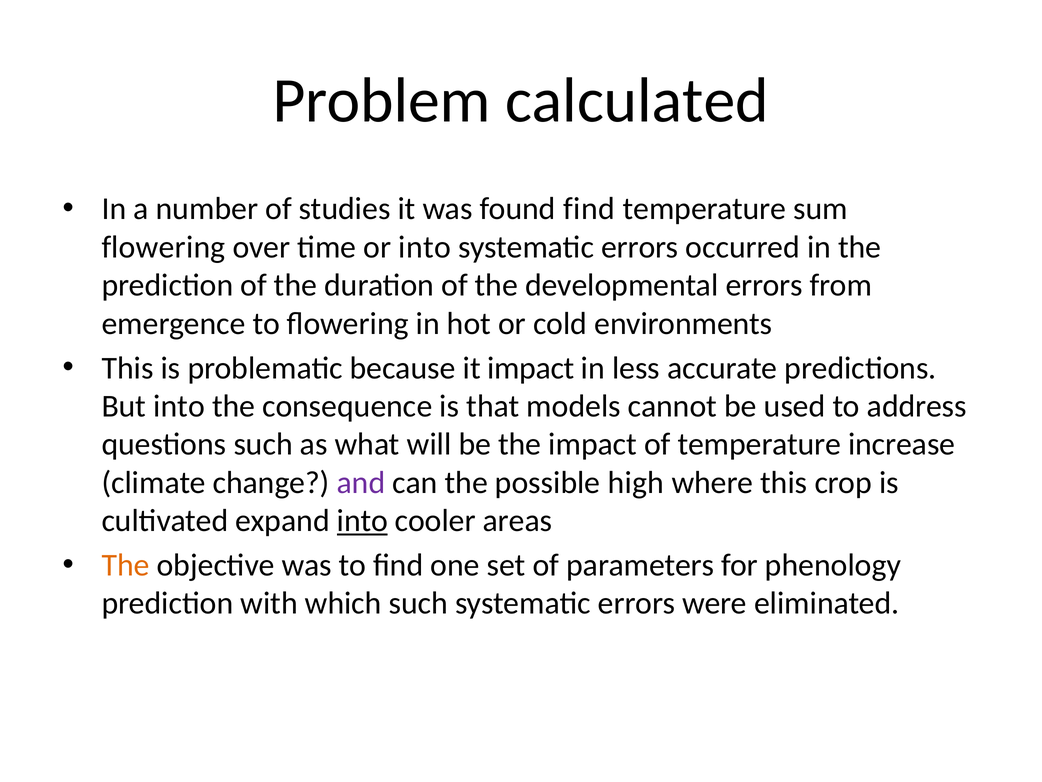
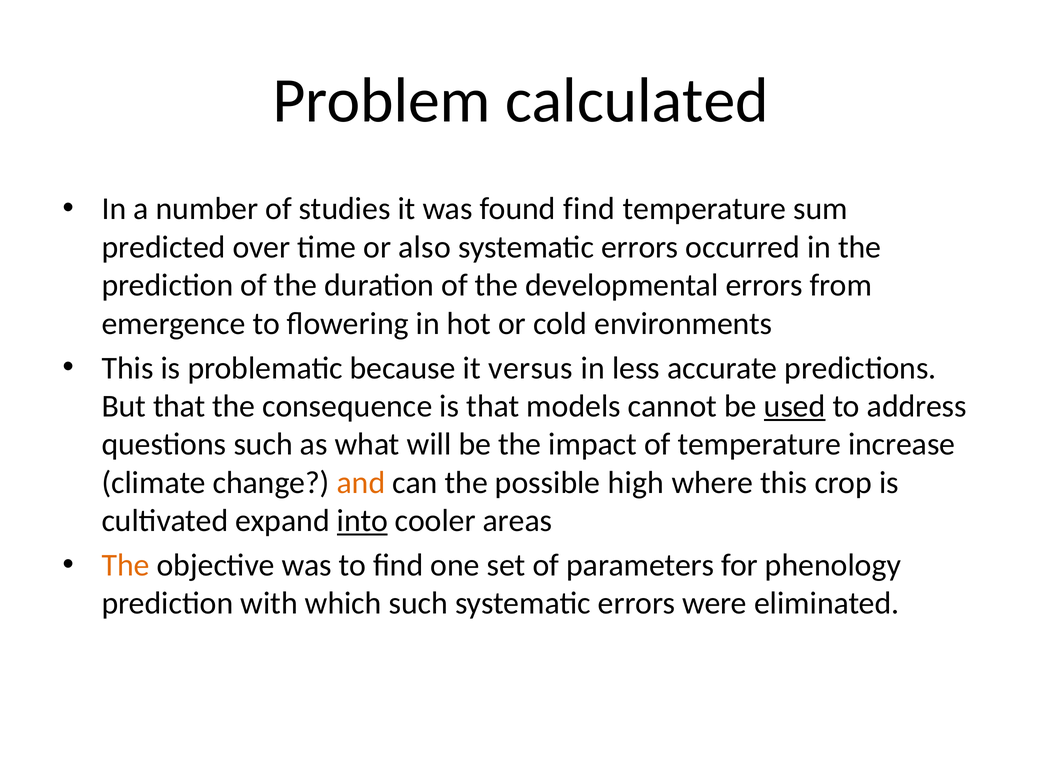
flowering at (163, 247): flowering -> predicted
or into: into -> also
it impact: impact -> versus
But into: into -> that
used underline: none -> present
and colour: purple -> orange
